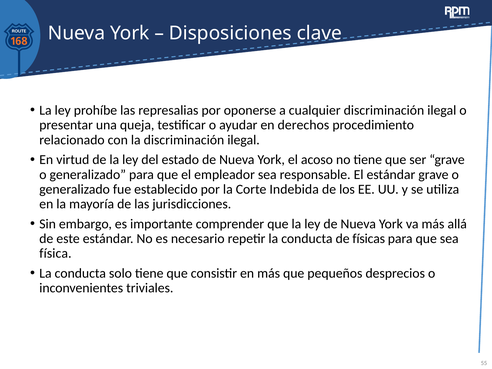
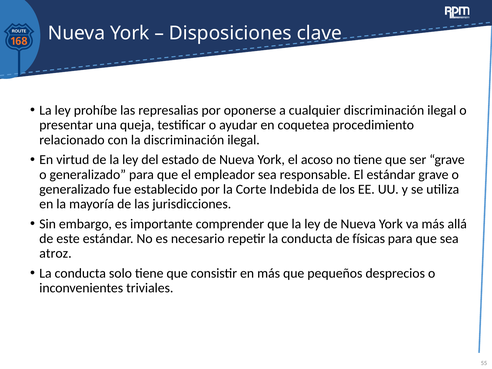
derechos: derechos -> coquetea
física: física -> atroz
